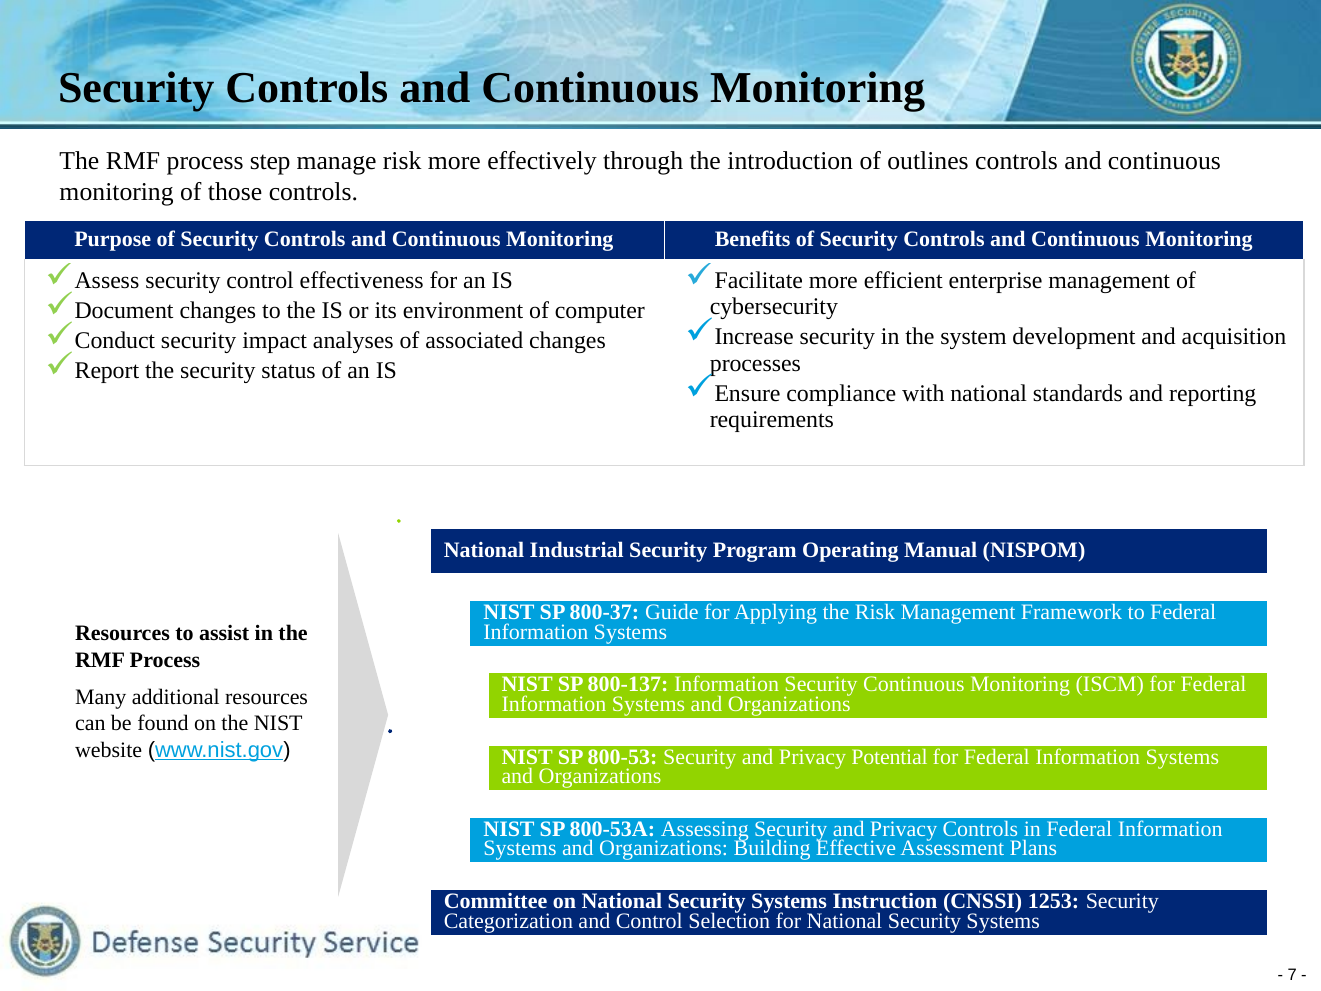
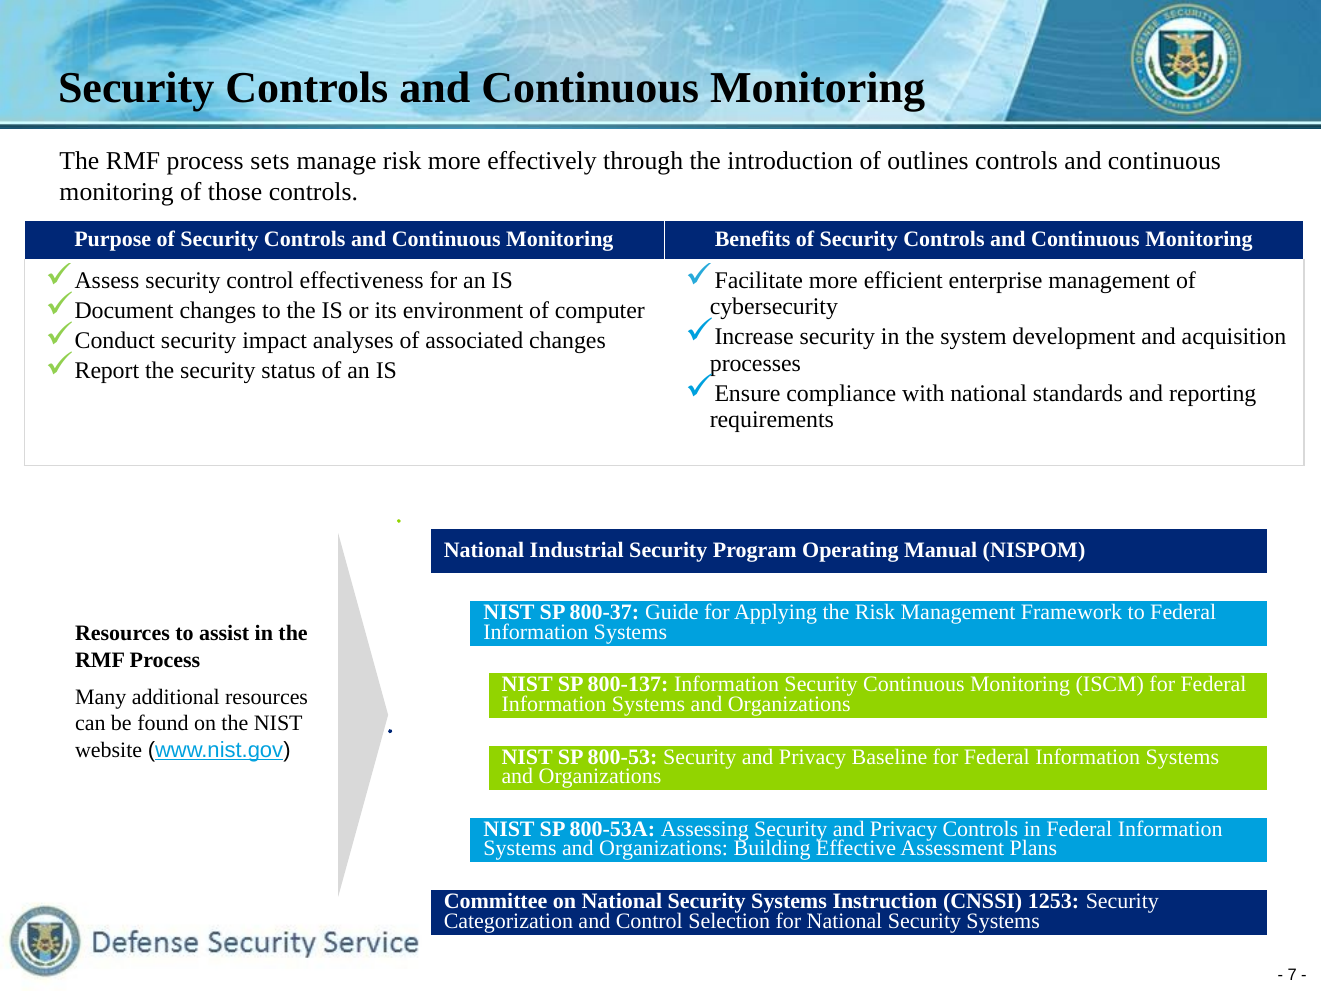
step: step -> sets
Potential: Potential -> Baseline
